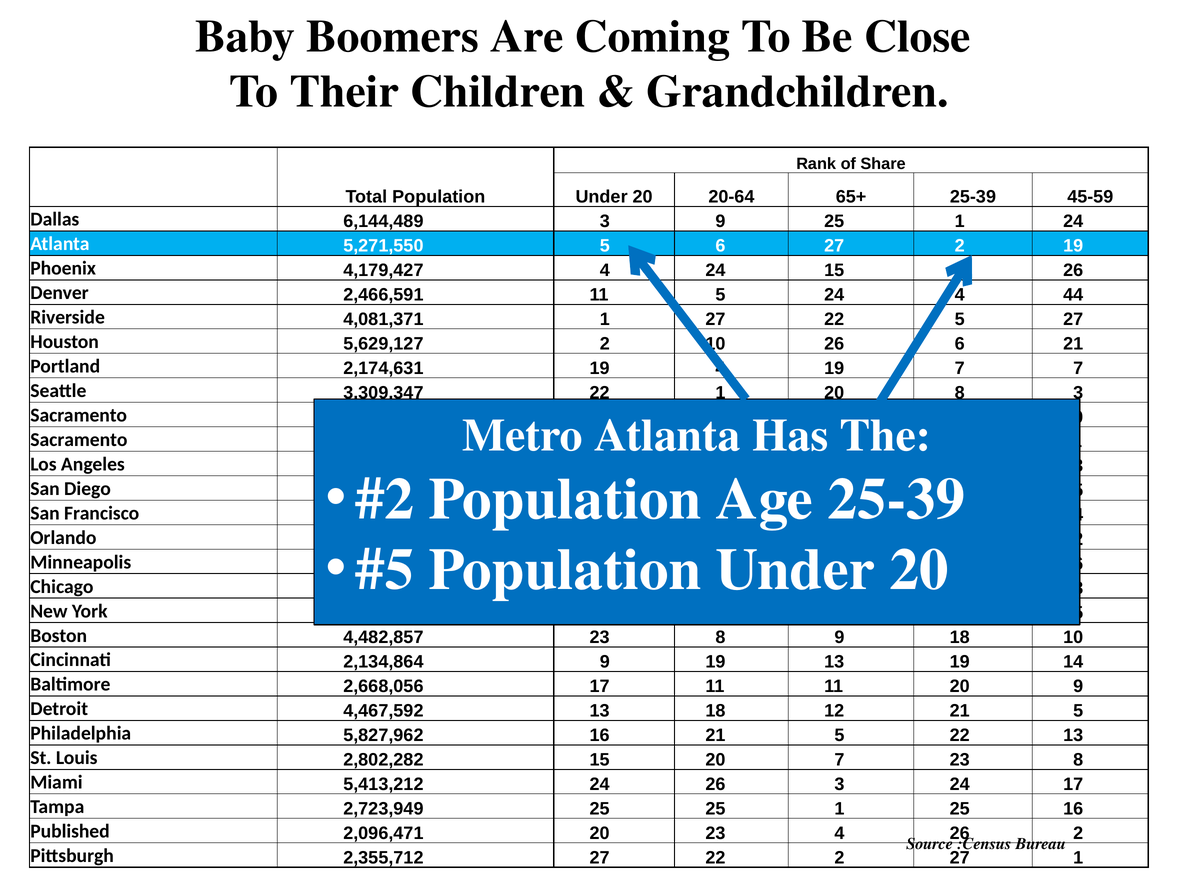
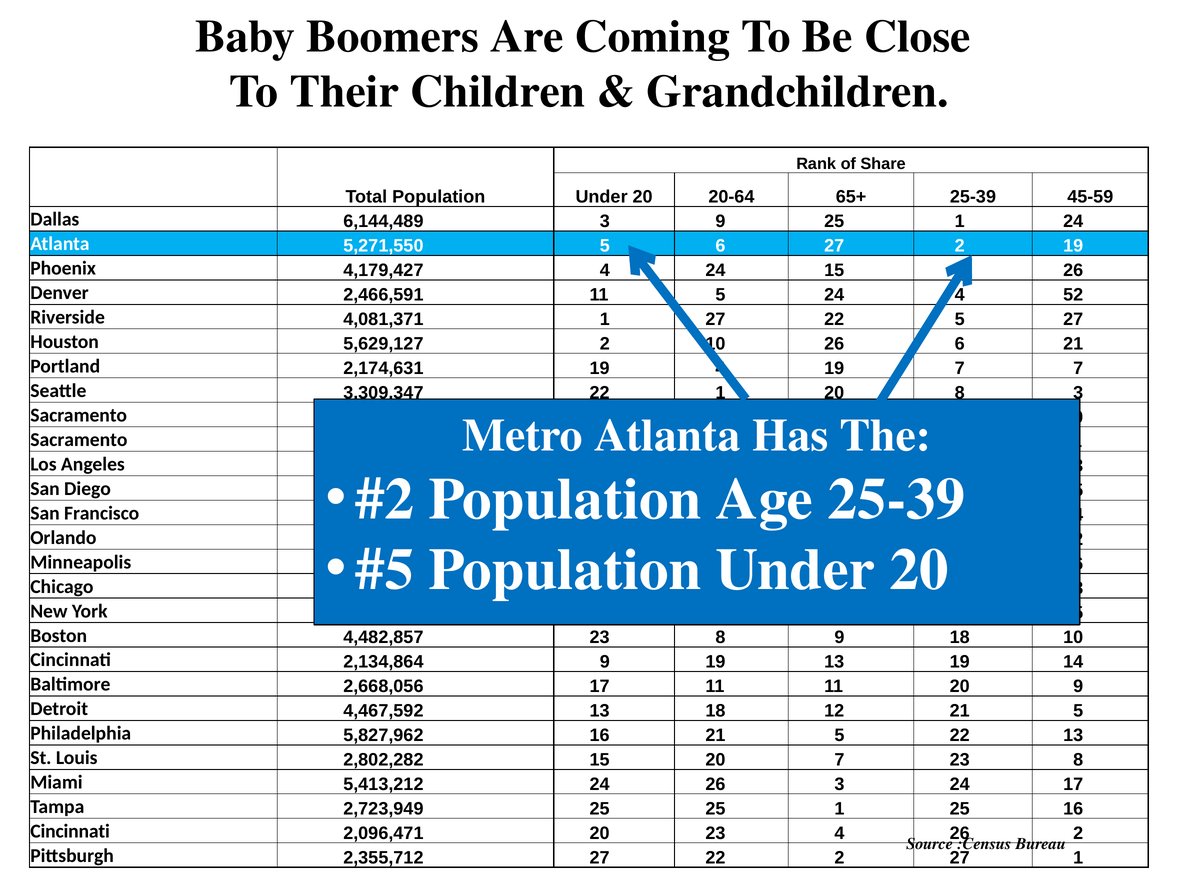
44: 44 -> 52
Published at (70, 832): Published -> Cincinnati
